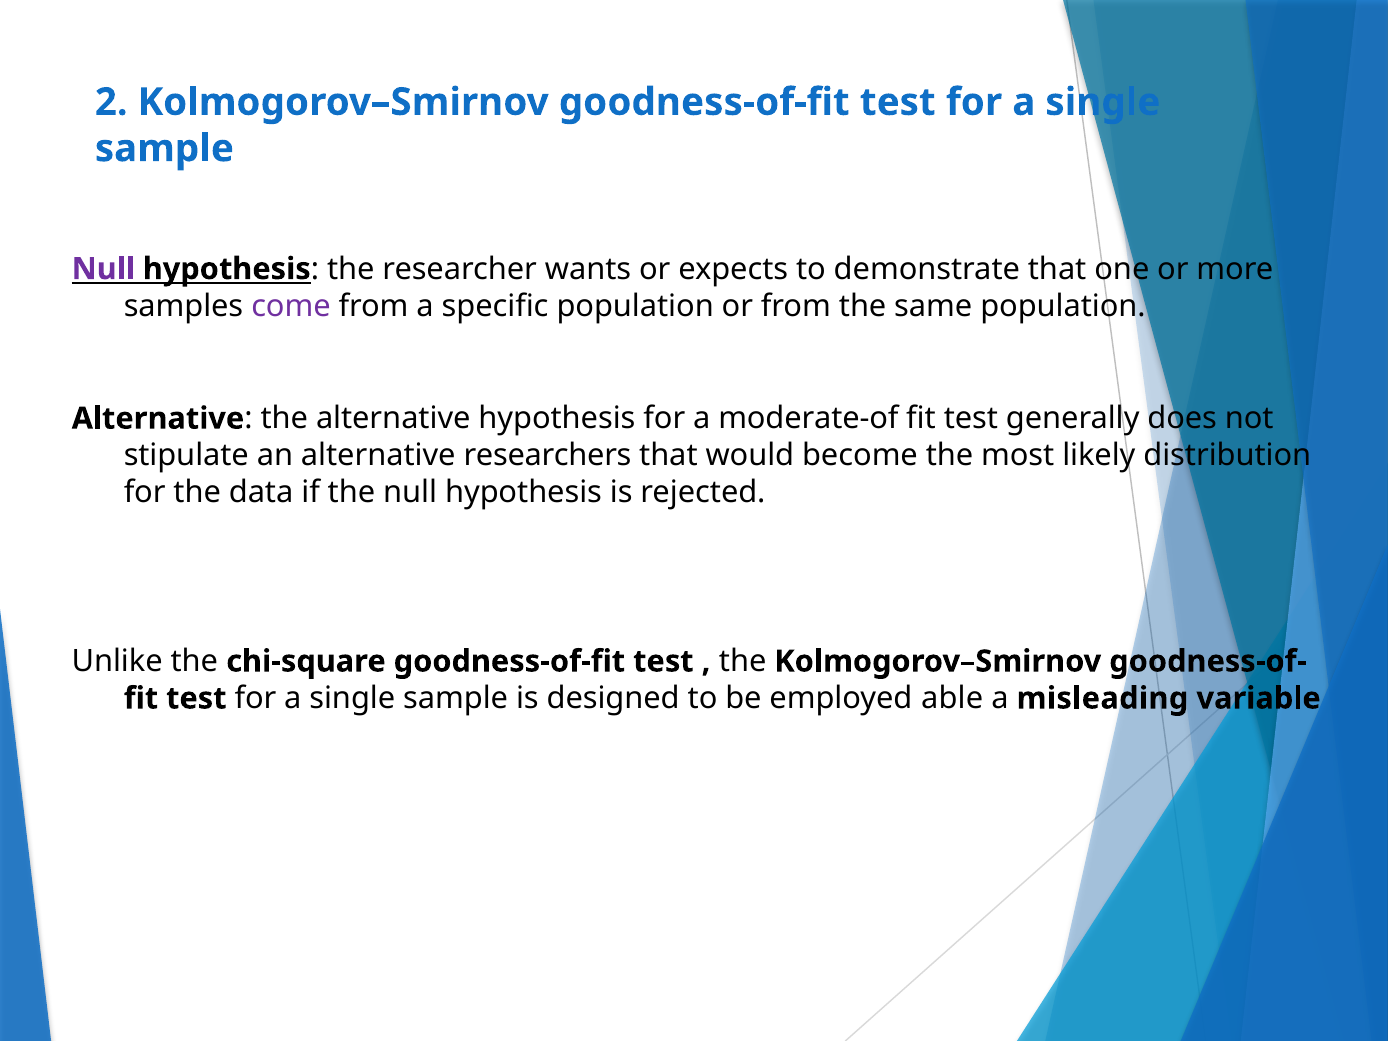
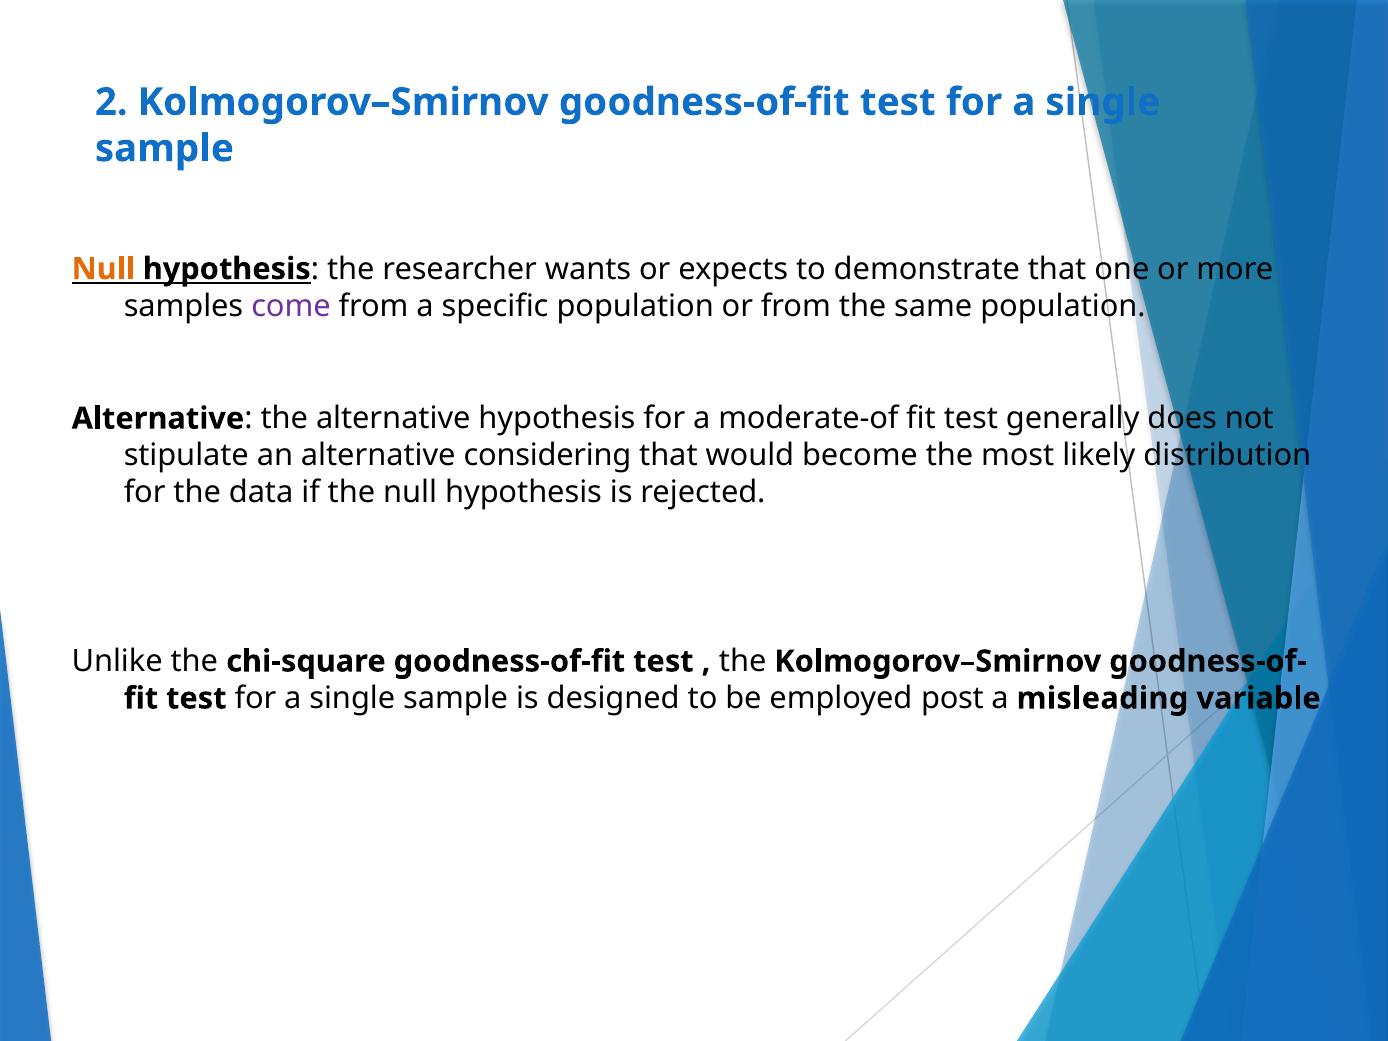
Null at (103, 269) colour: purple -> orange
researchers: researchers -> considering
able: able -> post
